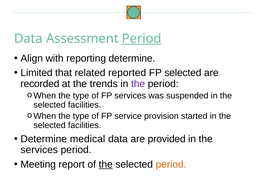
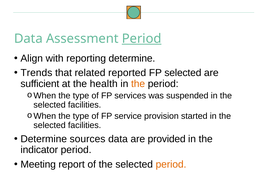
Limited: Limited -> Trends
recorded: recorded -> sufficient
trends: trends -> health
the at (138, 84) colour: purple -> orange
medical: medical -> sources
services at (39, 150): services -> indicator
the at (106, 165) underline: present -> none
